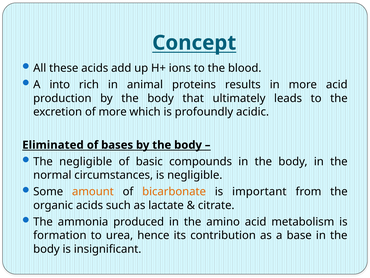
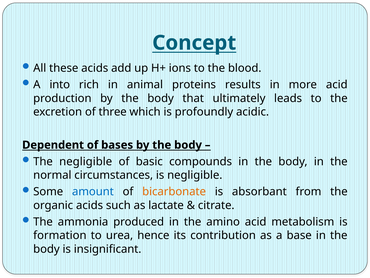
of more: more -> three
Eliminated: Eliminated -> Dependent
amount colour: orange -> blue
important: important -> absorbant
